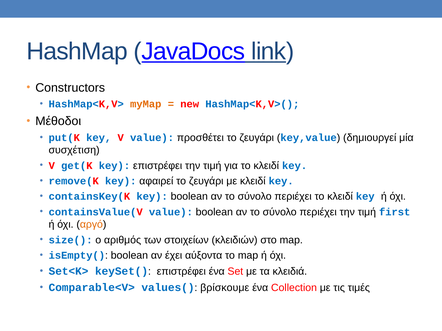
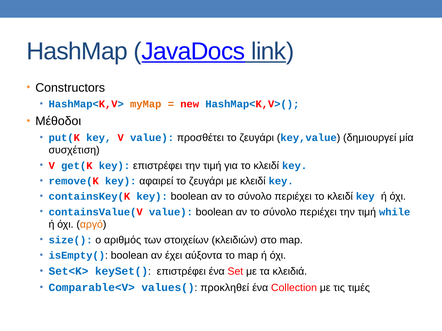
first: first -> while
βρίσκουμε: βρίσκουμε -> προκληθεί
